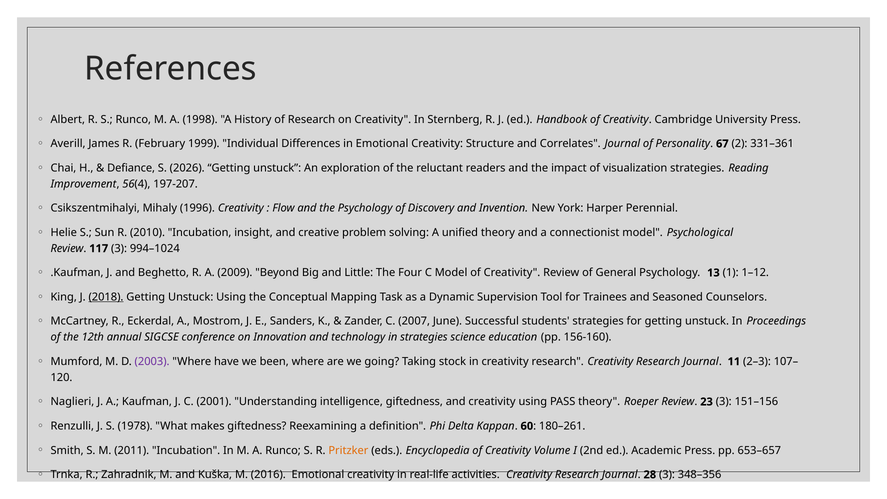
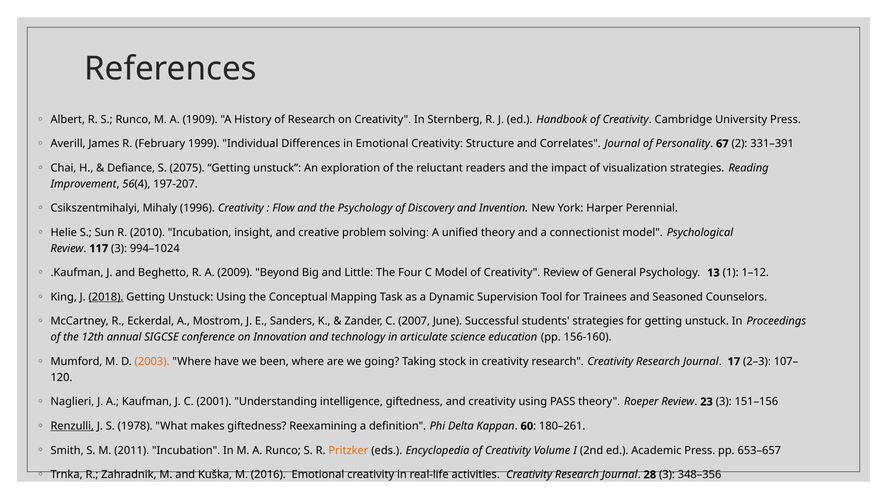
1998: 1998 -> 1909
331–361: 331–361 -> 331–391
2026: 2026 -> 2075
in strategies: strategies -> articulate
2003 colour: purple -> orange
11: 11 -> 17
Renzulli underline: none -> present
